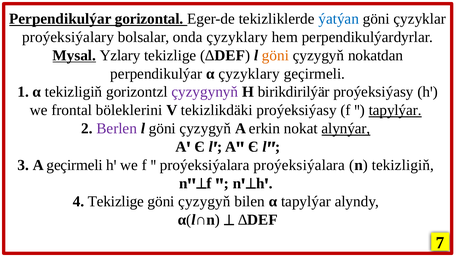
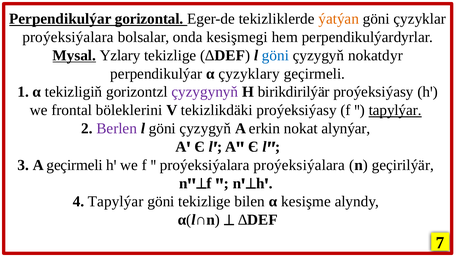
ýatýan colour: blue -> orange
proýeksiýalary at (68, 37): proýeksiýalary -> proýeksiýalara
onda çyzyklary: çyzyklary -> kesişmegi
göni at (275, 55) colour: orange -> blue
nokatdan: nokatdan -> nokatdyr
alynýar underline: present -> none
n tekizligiň: tekizligiň -> geçirilýär
4 Tekizlige: Tekizlige -> Tapylýar
çyzygyň at (204, 201): çyzygyň -> tekizlige
α tapylýar: tapylýar -> kesişme
